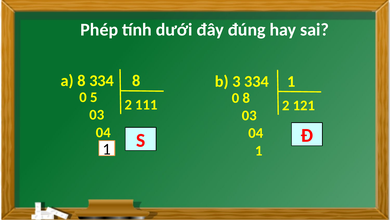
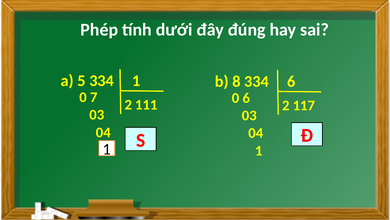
a 8: 8 -> 5
334 8: 8 -> 1
3: 3 -> 8
334 1: 1 -> 6
5: 5 -> 7
0 8: 8 -> 6
121: 121 -> 117
